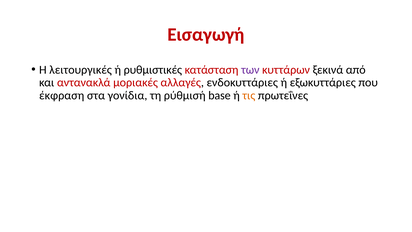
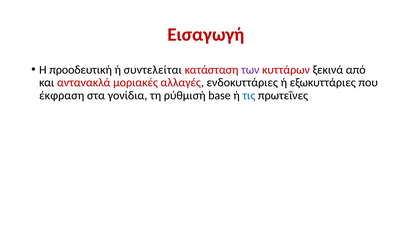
λειτουργικές: λειτουργικές -> προοδευτική
ρυθμιστικές: ρυθμιστικές -> συντελείται
τις colour: orange -> blue
